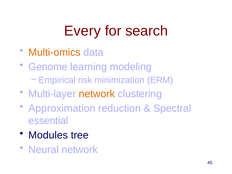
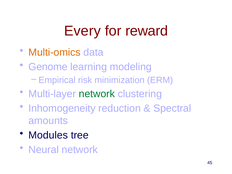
search: search -> reward
network at (97, 94) colour: orange -> green
Approximation: Approximation -> Inhomogeneity
essential: essential -> amounts
